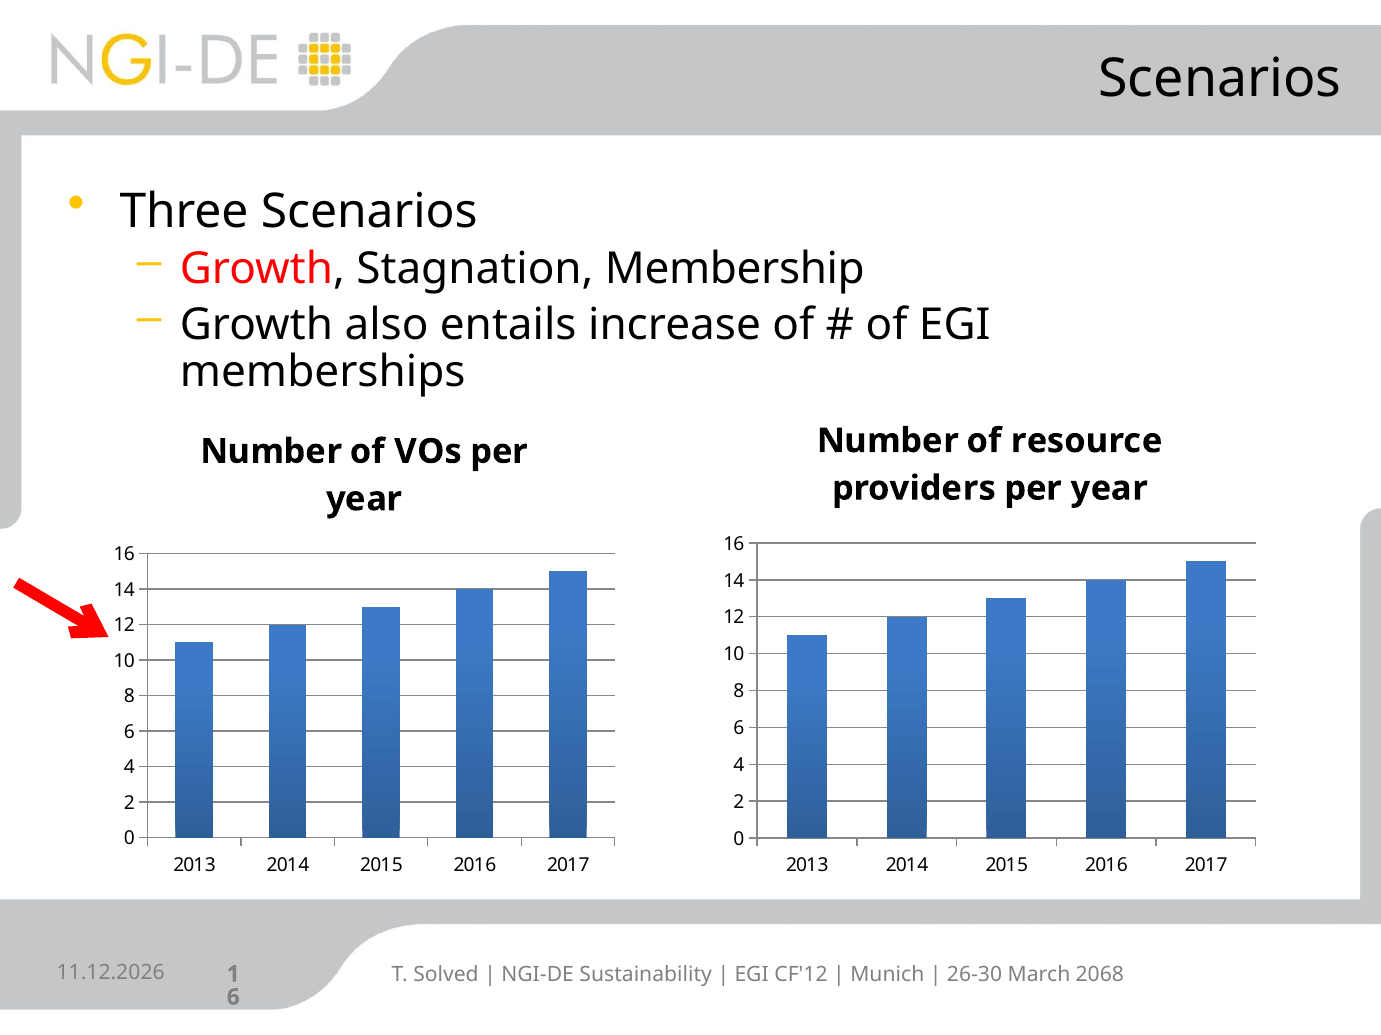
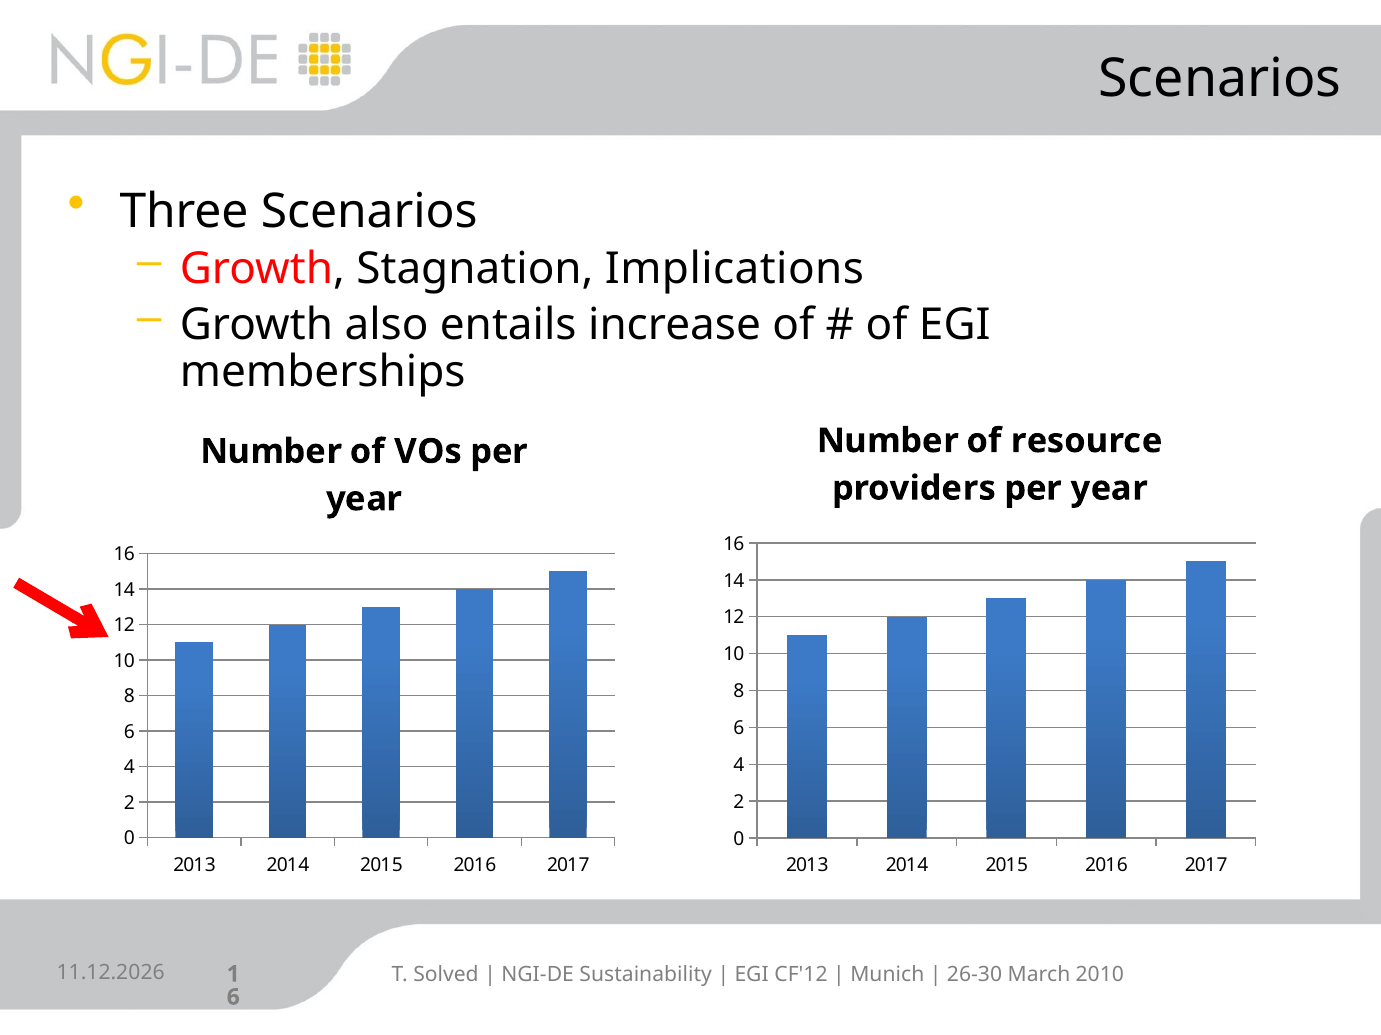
Membership: Membership -> Implications
2068: 2068 -> 2010
